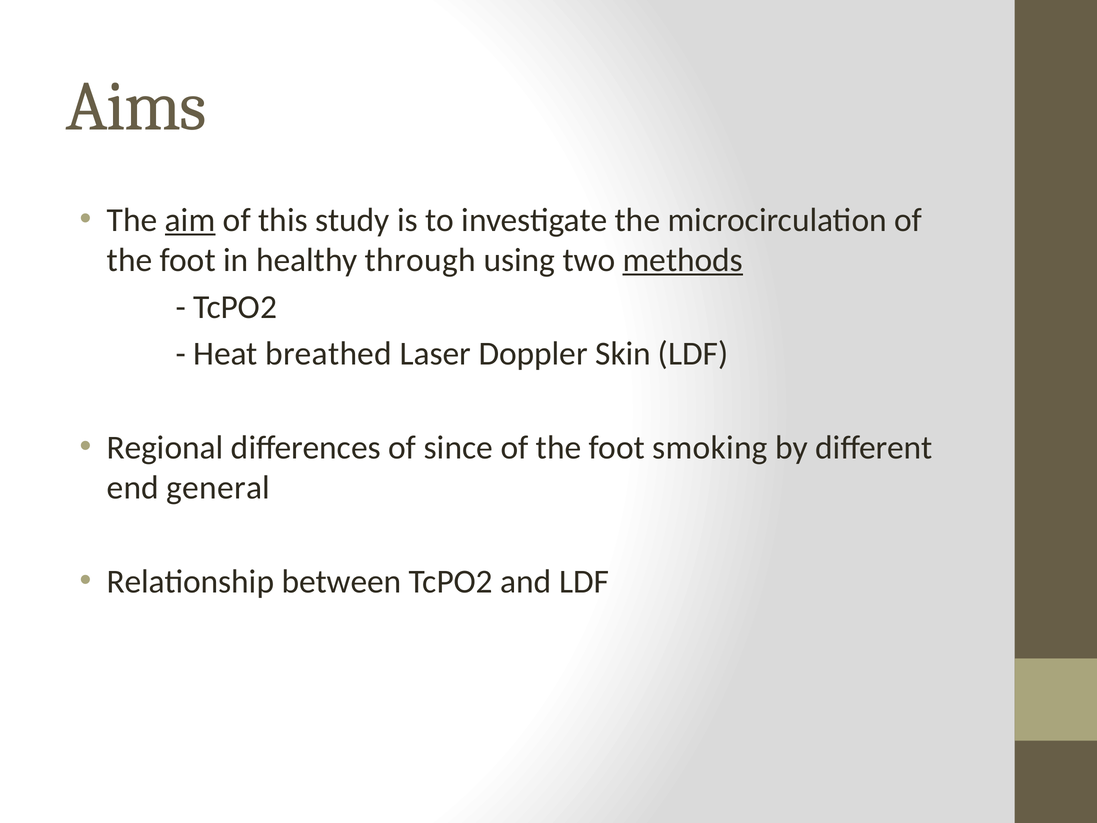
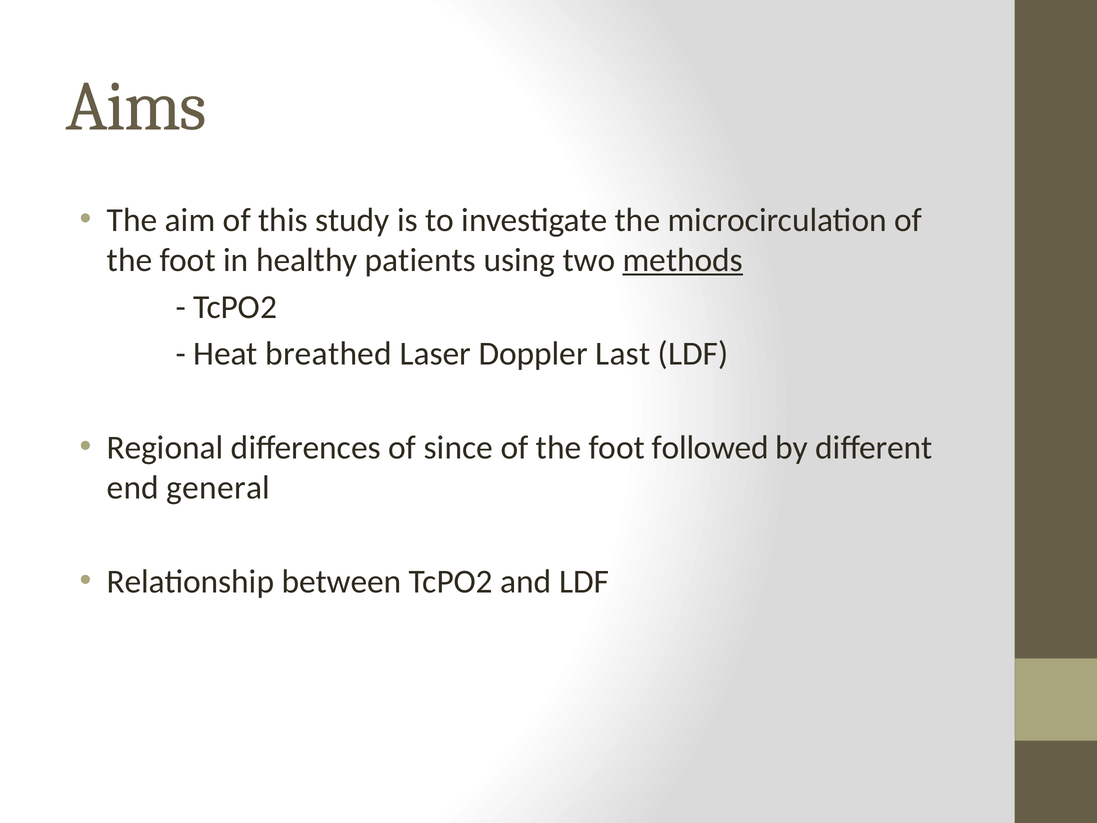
aim underline: present -> none
through: through -> patients
Skin: Skin -> Last
smoking: smoking -> followed
